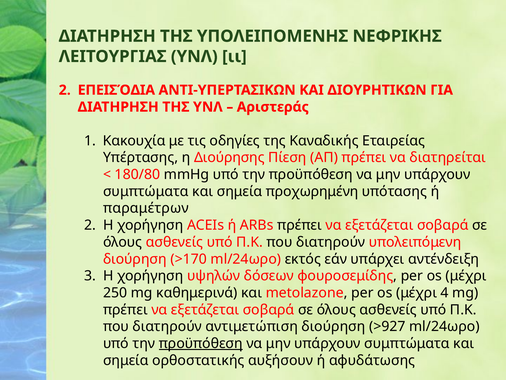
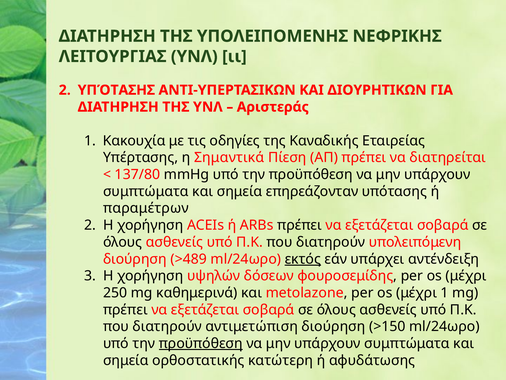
ΕΠΕΙΣΌΔΙΑ at (116, 90): ΕΠΕΙΣΌΔΙΑ -> ΥΠΌΤΑΣΗΣ
Διούρησης: Διούρησης -> Σημαντικά
180/80: 180/80 -> 137/80
προχωρημένη: προχωρημένη -> επηρεάζονταν
>170: >170 -> >489
εκτός underline: none -> present
μέχρι 4: 4 -> 1
>927: >927 -> >150
αυξήσουν: αυξήσουν -> κατώτερη
